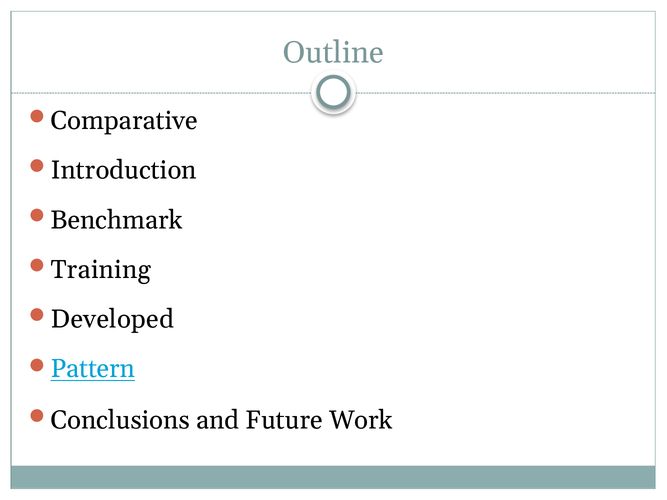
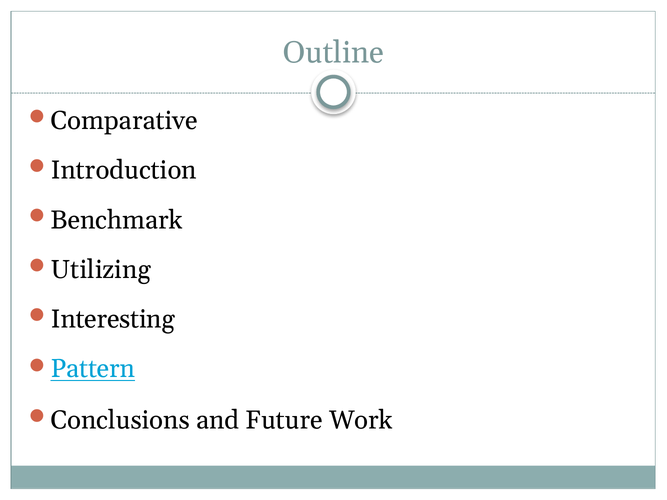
Training: Training -> Utilizing
Developed: Developed -> Interesting
